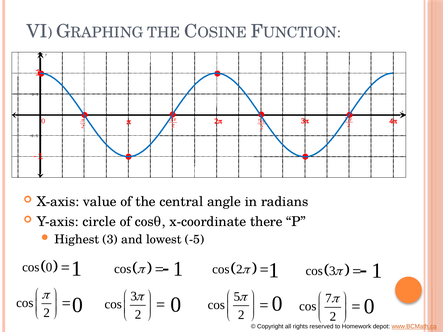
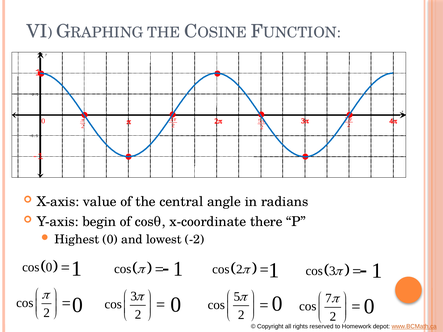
circle: circle -> begin
Highest 3: 3 -> 0
-5: -5 -> -2
